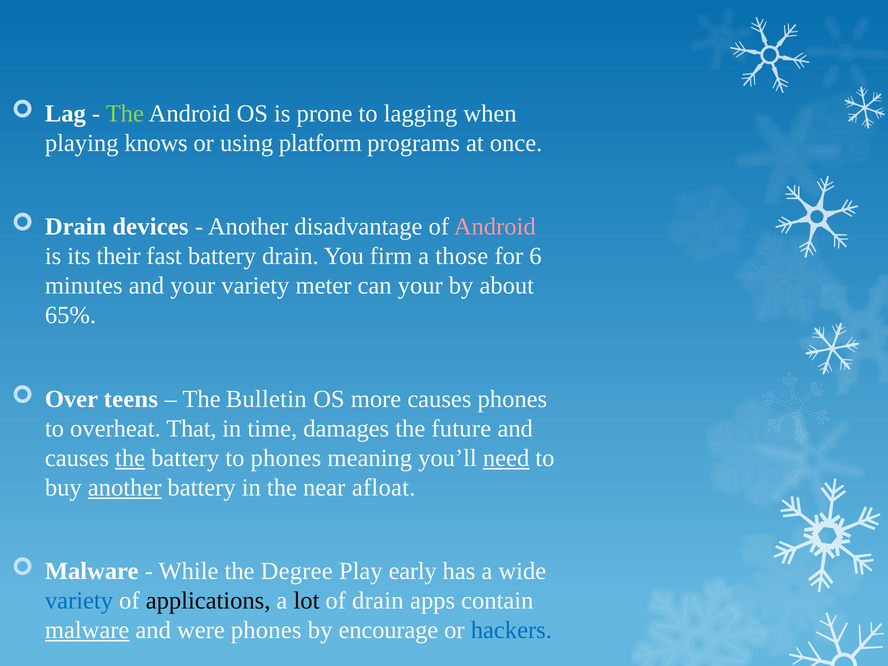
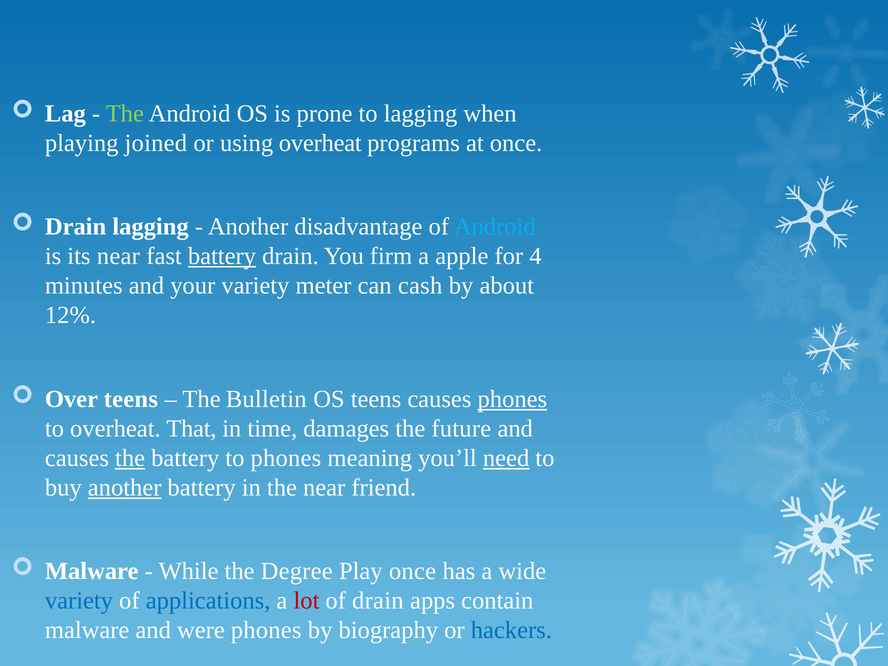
knows: knows -> joined
using platform: platform -> overheat
Drain devices: devices -> lagging
Android at (495, 227) colour: pink -> light blue
its their: their -> near
battery at (222, 256) underline: none -> present
those: those -> apple
6: 6 -> 4
can your: your -> cash
65%: 65% -> 12%
OS more: more -> teens
phones at (512, 399) underline: none -> present
afloat: afloat -> friend
Play early: early -> once
applications colour: black -> blue
lot colour: black -> red
malware at (87, 630) underline: present -> none
encourage: encourage -> biography
